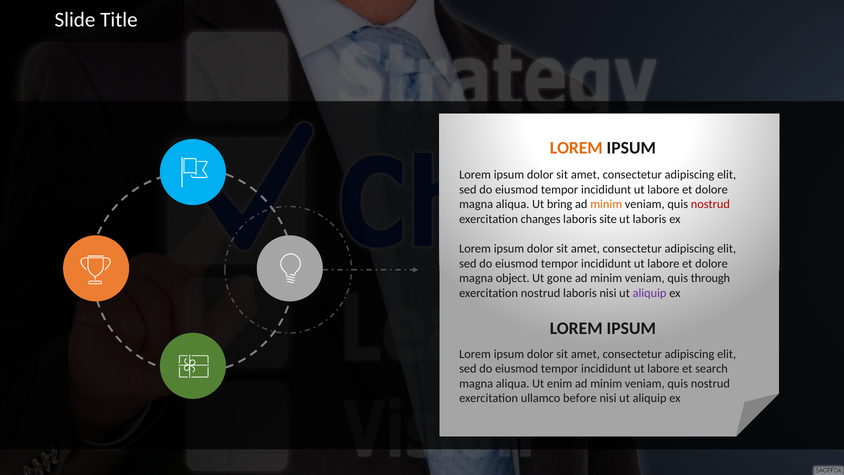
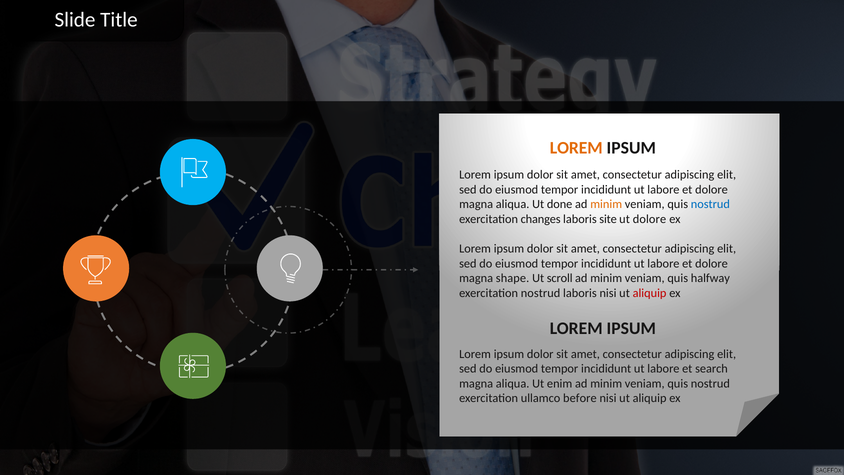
bring: bring -> done
nostrud at (710, 204) colour: red -> blue
ut laboris: laboris -> dolore
object: object -> shape
gone: gone -> scroll
through: through -> halfway
aliquip at (650, 293) colour: purple -> red
